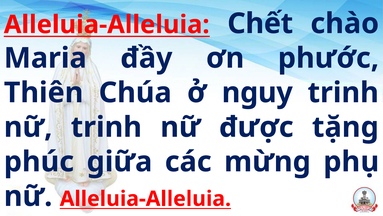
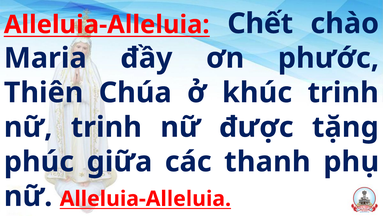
nguy: nguy -> khúc
mừng: mừng -> thanh
